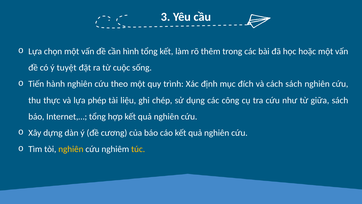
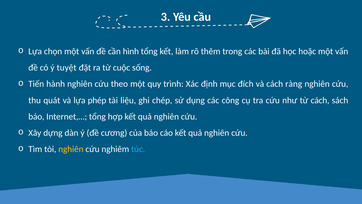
cách sách: sách -> ràng
thực: thực -> quát
từ giữa: giữa -> cách
túc colour: yellow -> light blue
